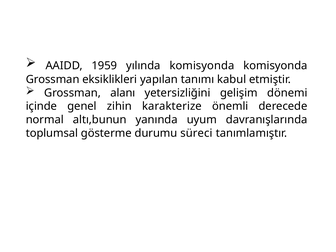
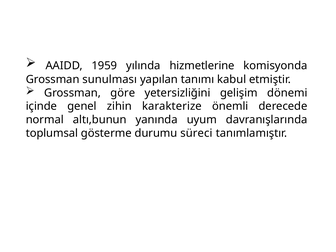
yılında komisyonda: komisyonda -> hizmetlerine
eksiklikleri: eksiklikleri -> sunulması
alanı: alanı -> göre
